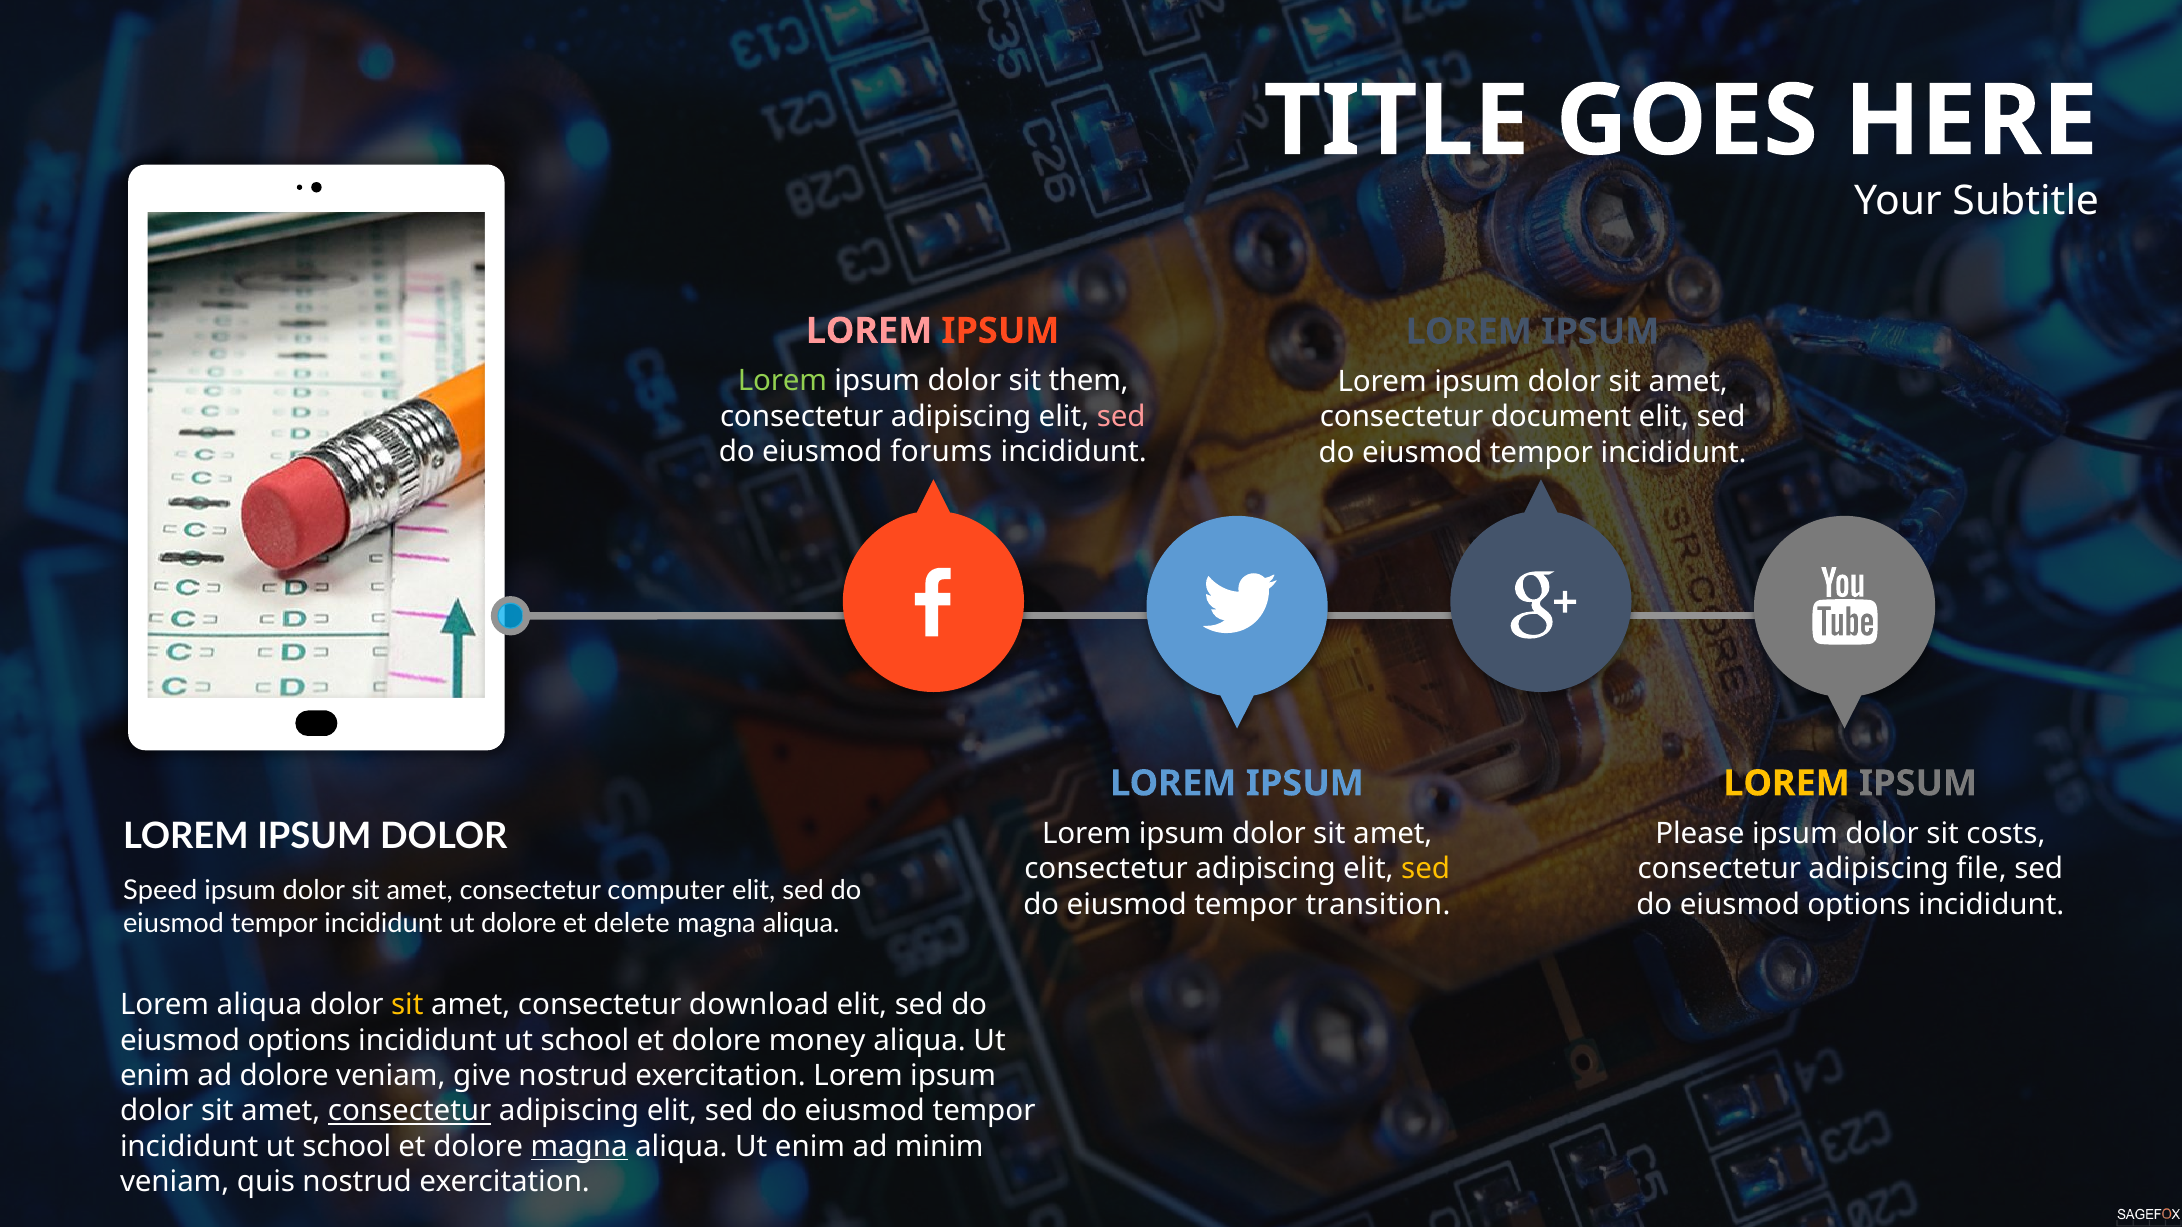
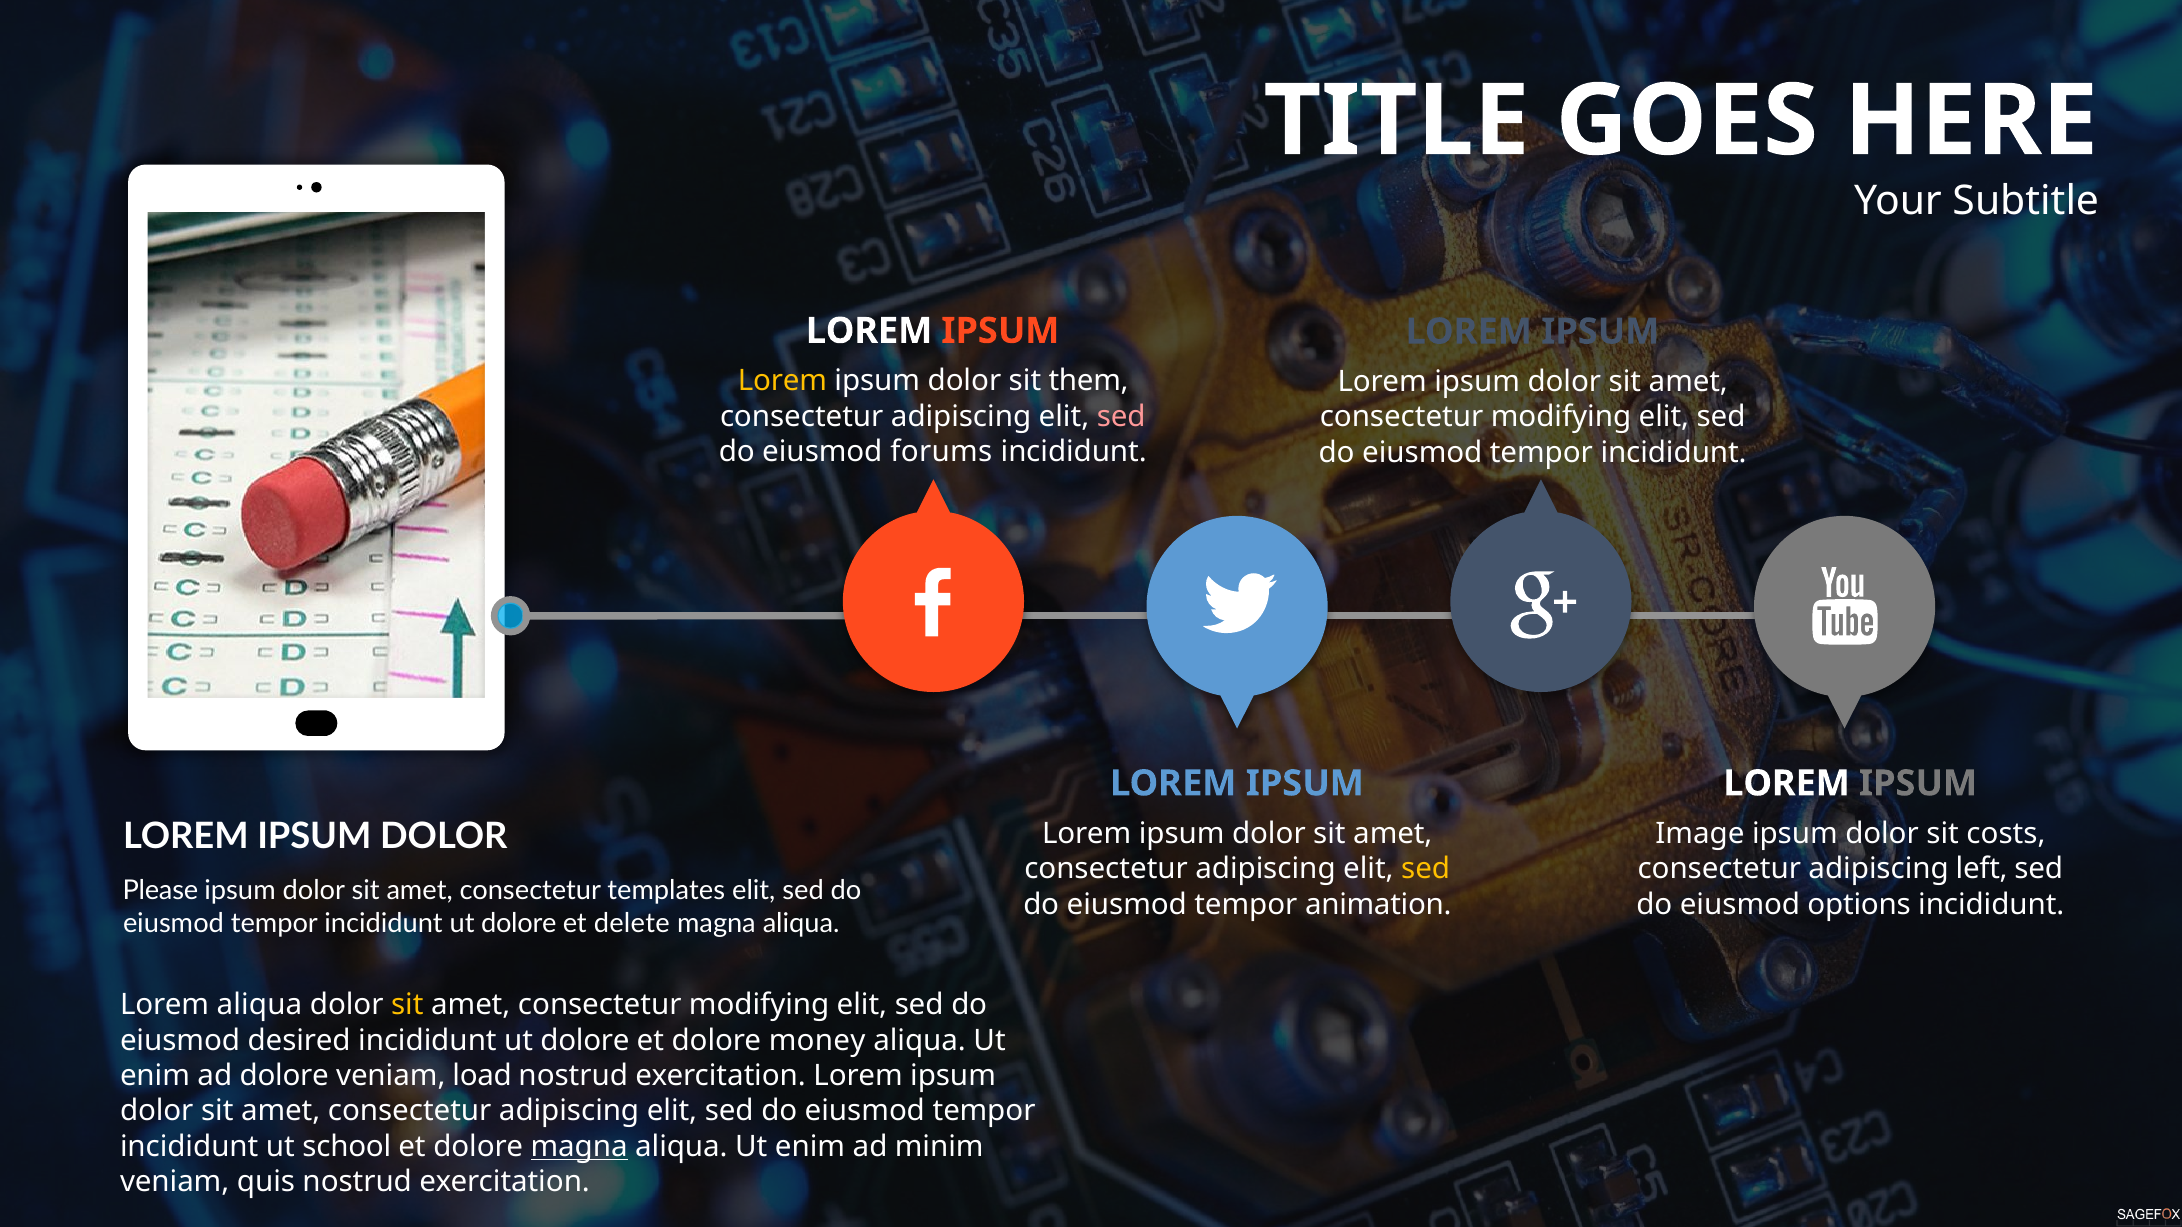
LOREM at (869, 331) colour: pink -> white
Lorem at (782, 381) colour: light green -> yellow
document at (1561, 417): document -> modifying
LOREM at (1787, 784) colour: yellow -> white
Please: Please -> Image
file: file -> left
Speed: Speed -> Please
computer: computer -> templates
transition: transition -> animation
download at (759, 1005): download -> modifying
options at (299, 1041): options -> desired
school at (585, 1041): school -> dolore
give: give -> load
consectetur at (410, 1112) underline: present -> none
